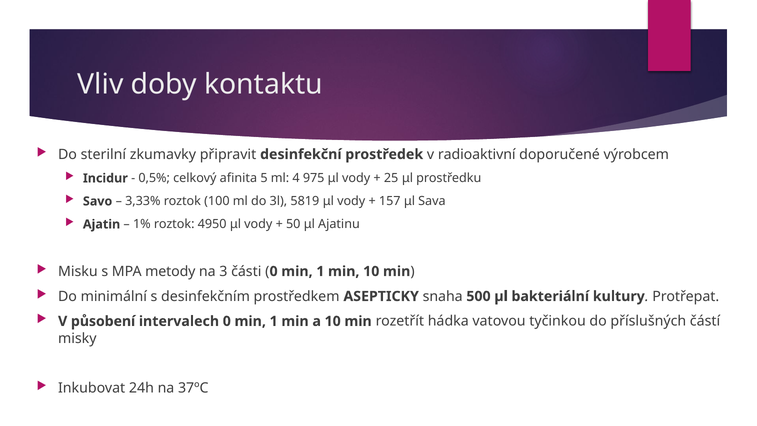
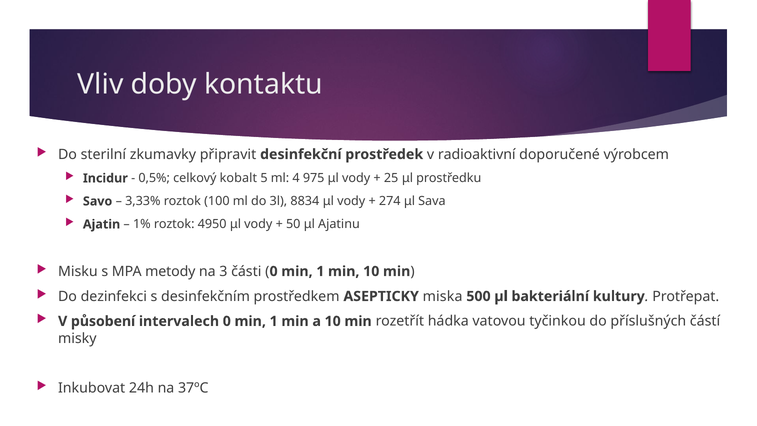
afinita: afinita -> kobalt
5819: 5819 -> 8834
157: 157 -> 274
minimální: minimální -> dezinfekci
snaha: snaha -> miska
